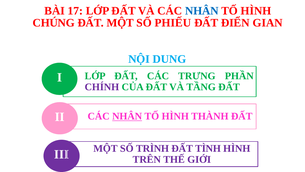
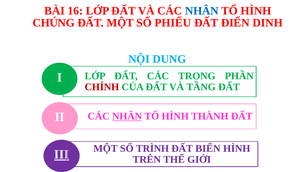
17: 17 -> 16
GIAN: GIAN -> DINH
TRƯNG: TRƯNG -> TRONG
CHÍNH colour: purple -> red
III underline: none -> present
TÌNH: TÌNH -> BIỂN
